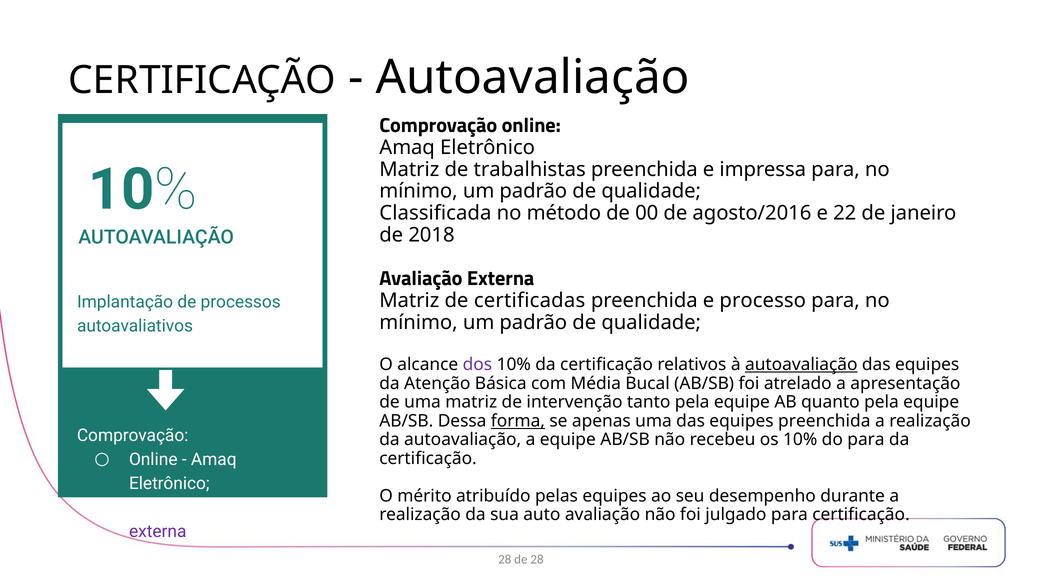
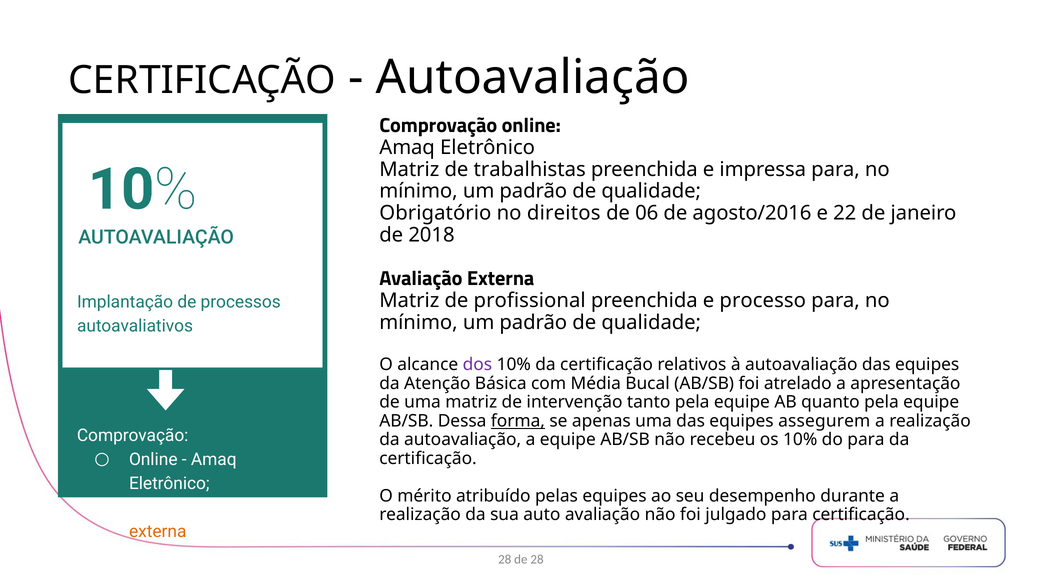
Classificada: Classificada -> Obrigatório
método: método -> direitos
00: 00 -> 06
certificadas: certificadas -> profissional
autoavaliação at (801, 365) underline: present -> none
equipes preenchida: preenchida -> assegurem
externa at (158, 531) colour: purple -> orange
